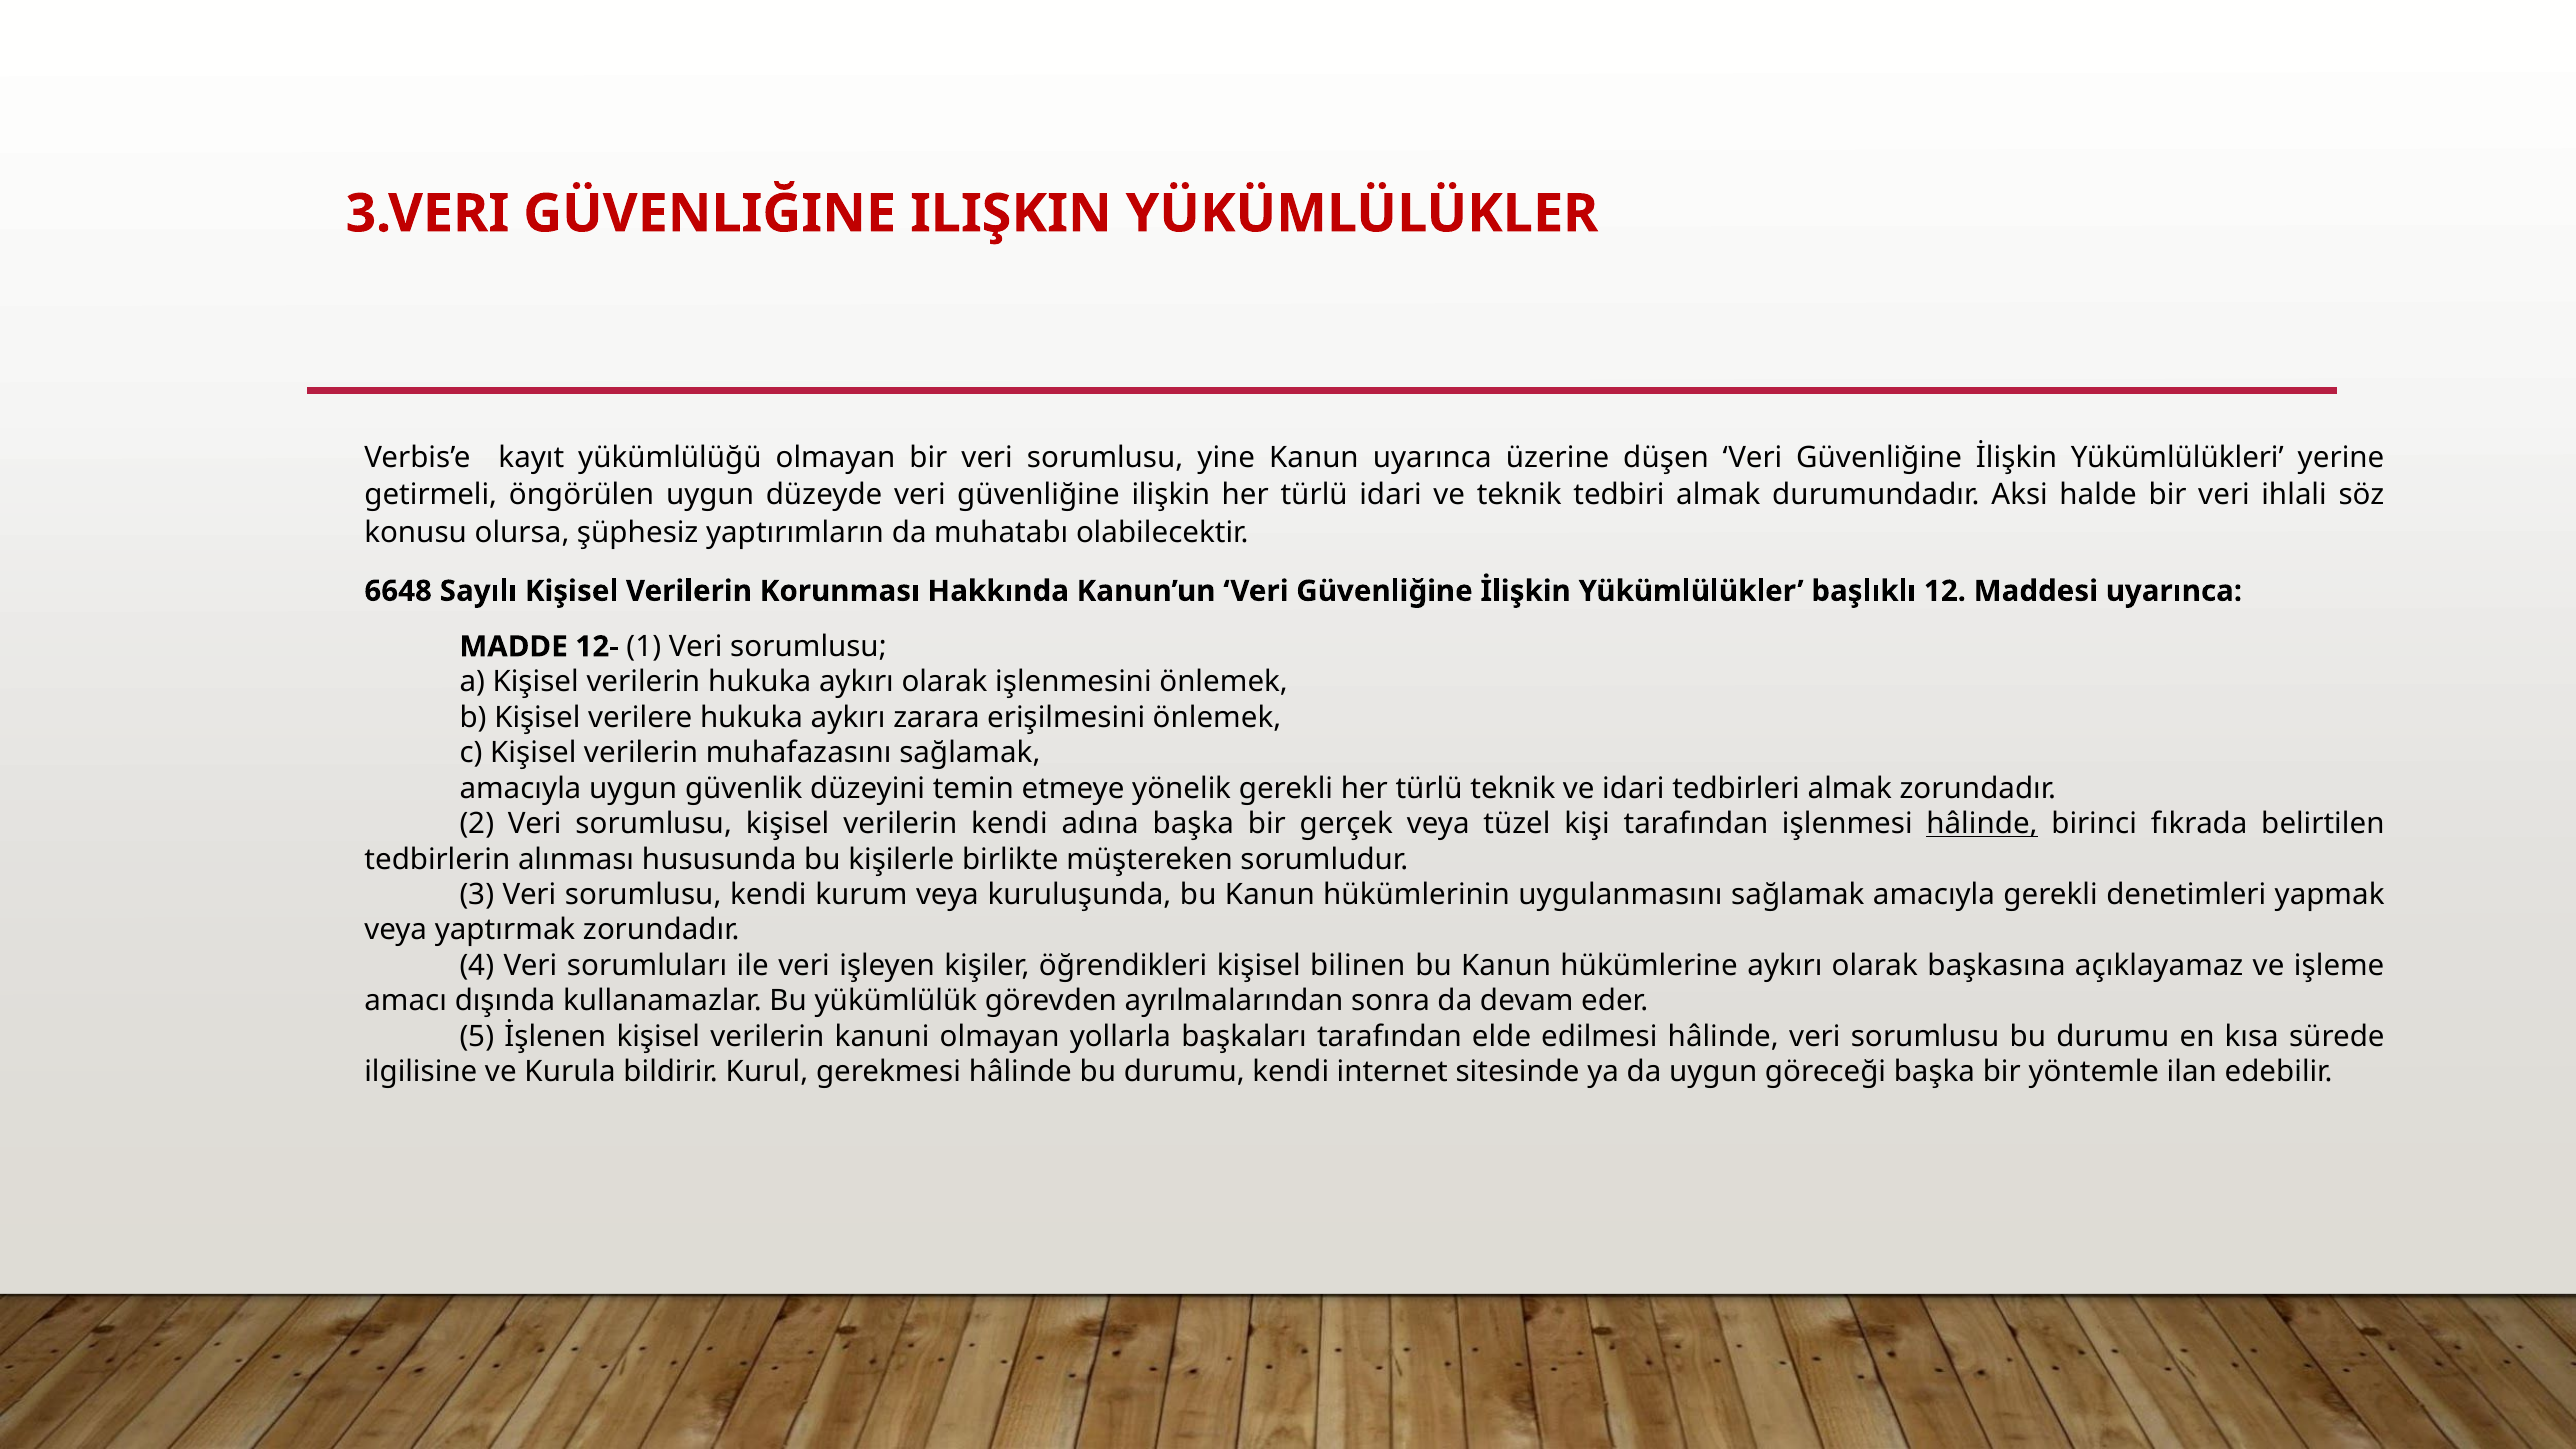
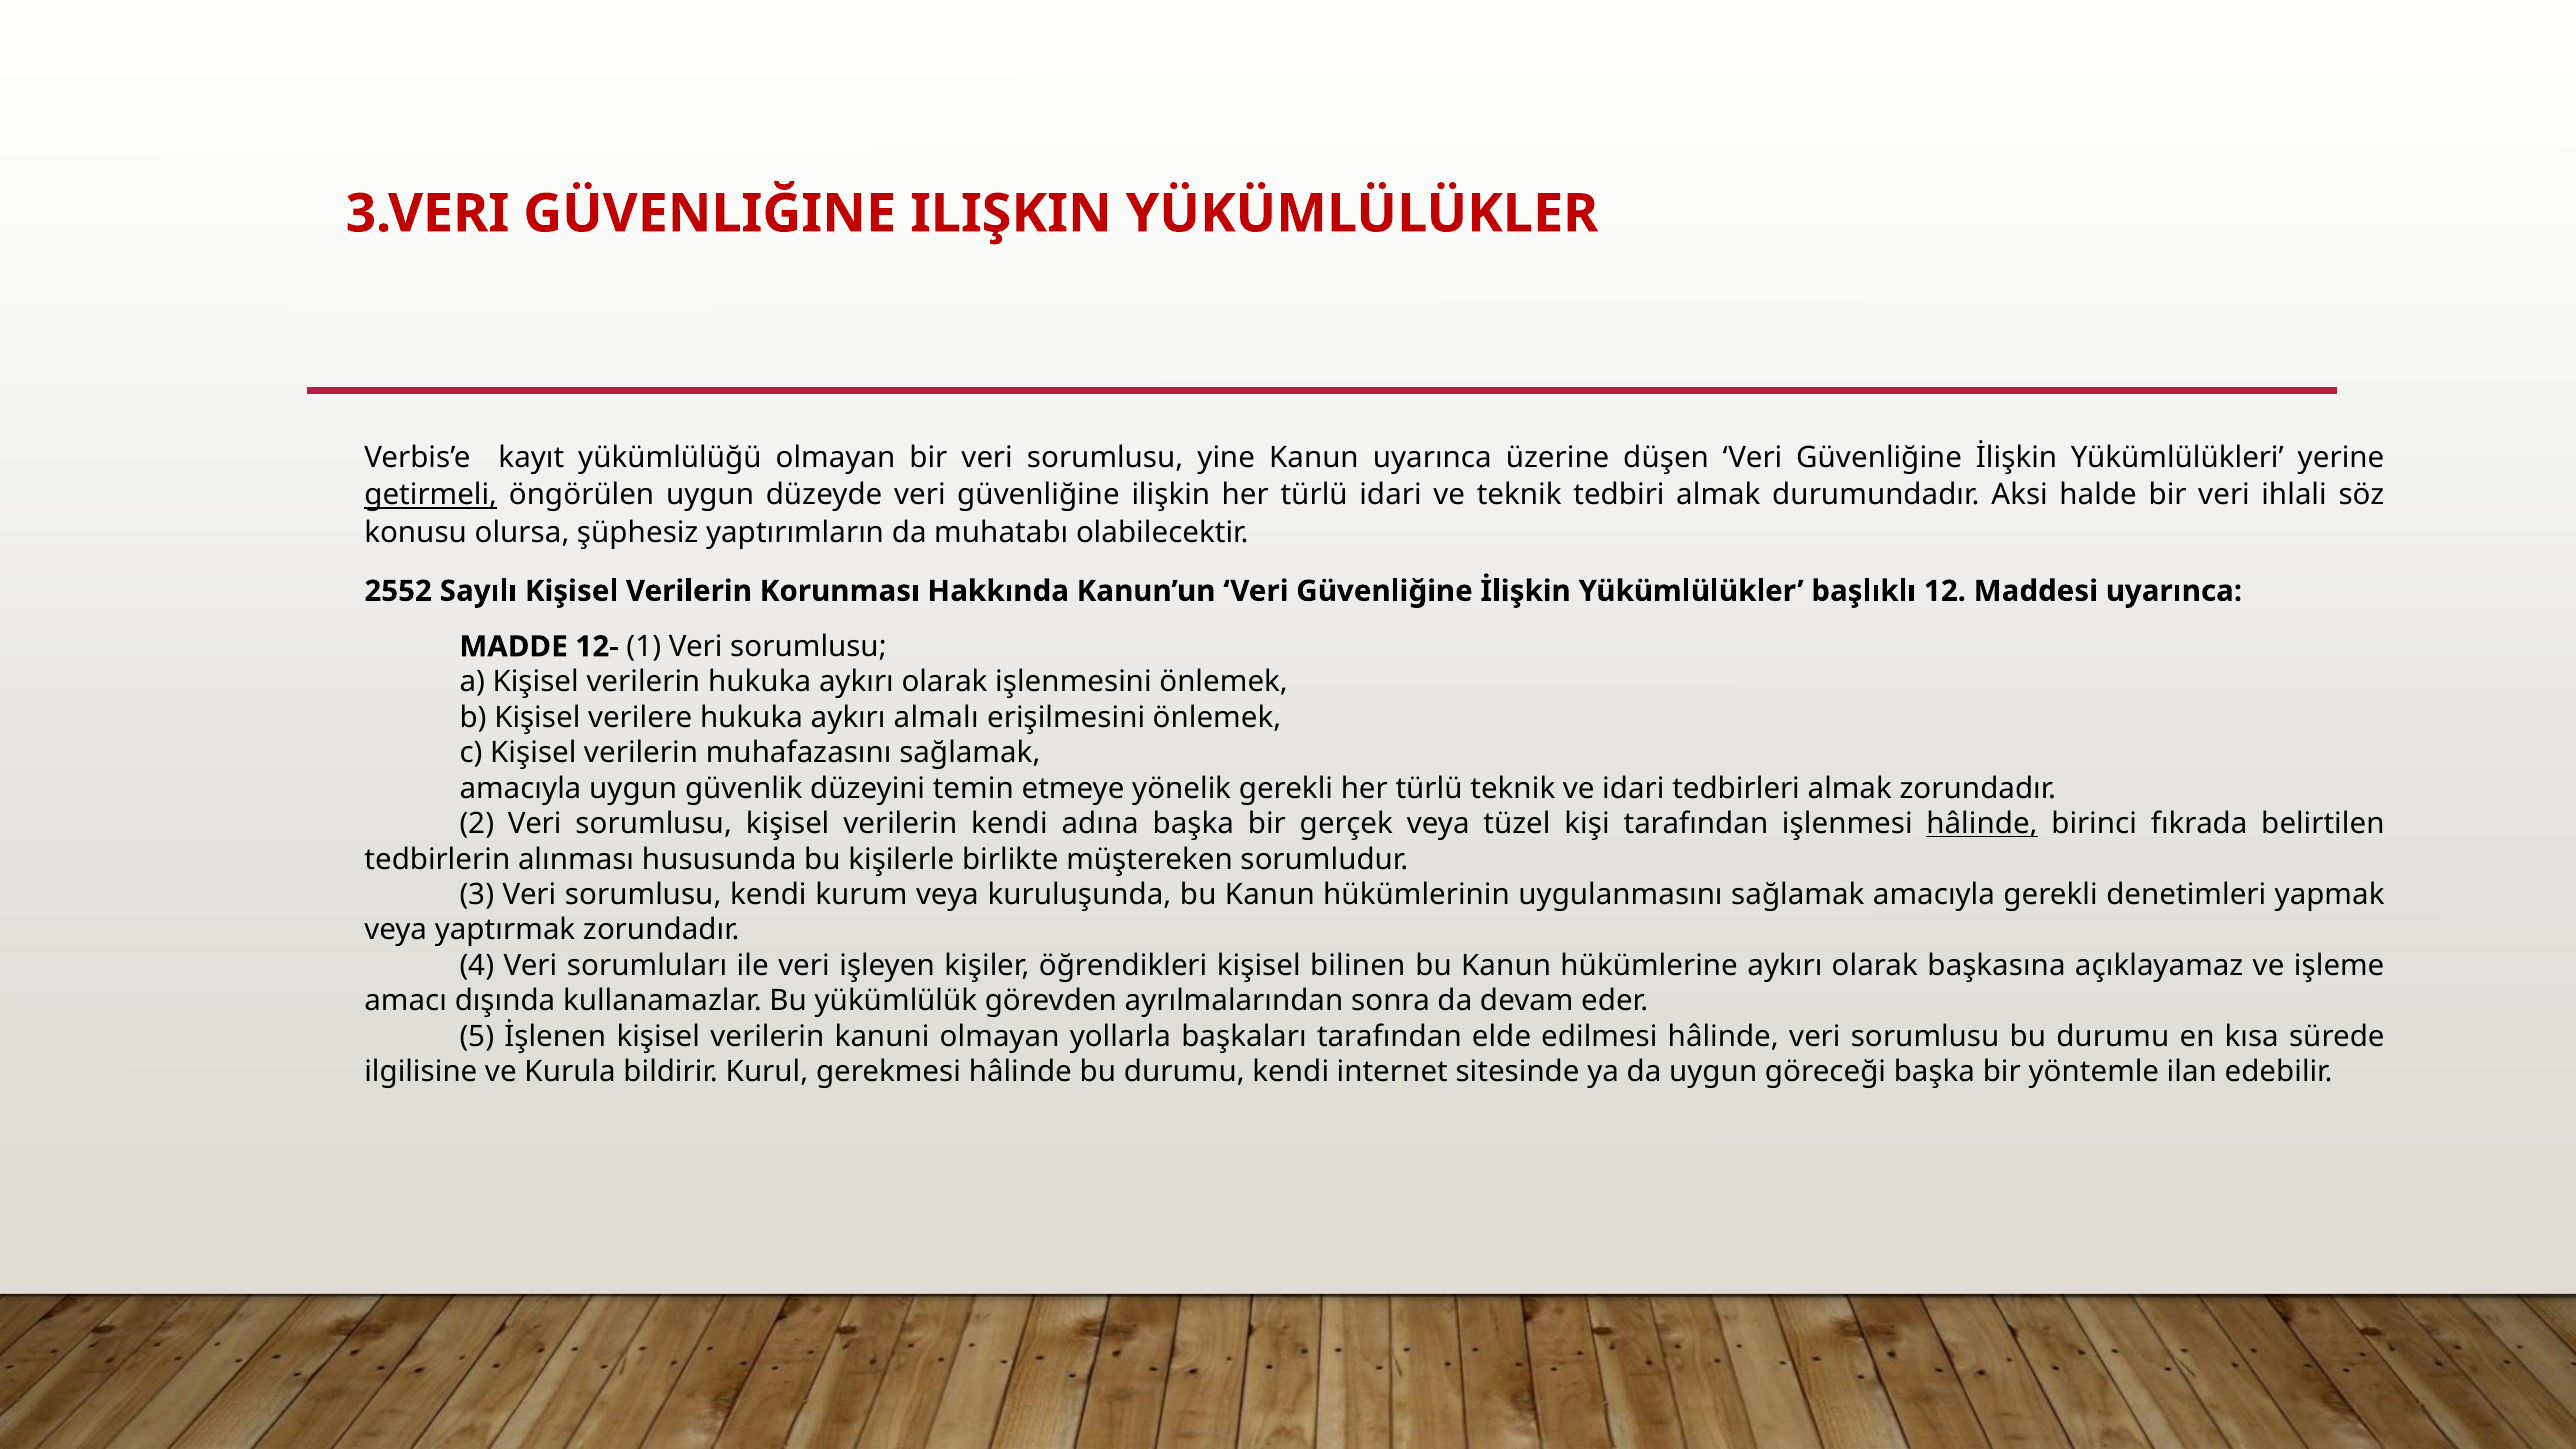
getirmeli underline: none -> present
6648: 6648 -> 2552
zarara: zarara -> almalı
